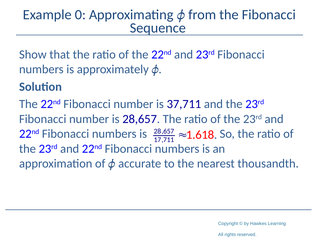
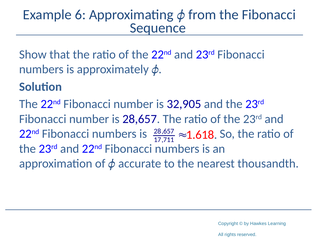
0: 0 -> 6
37,711: 37,711 -> 32,905
